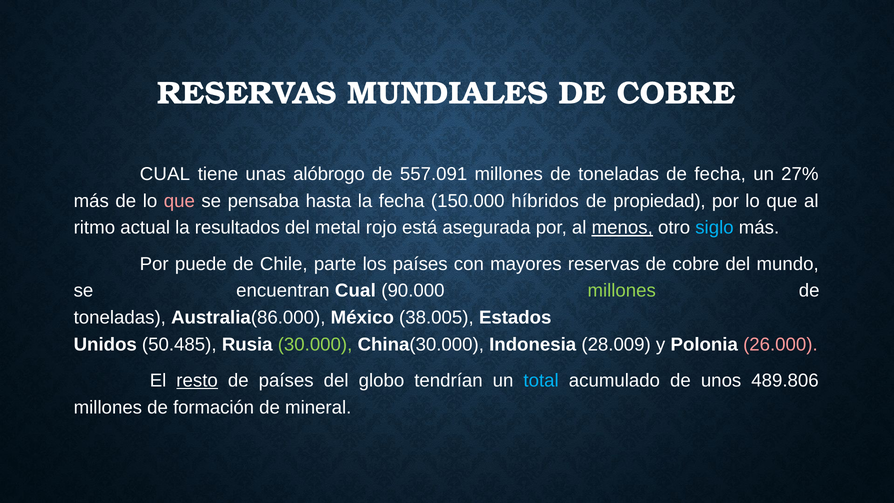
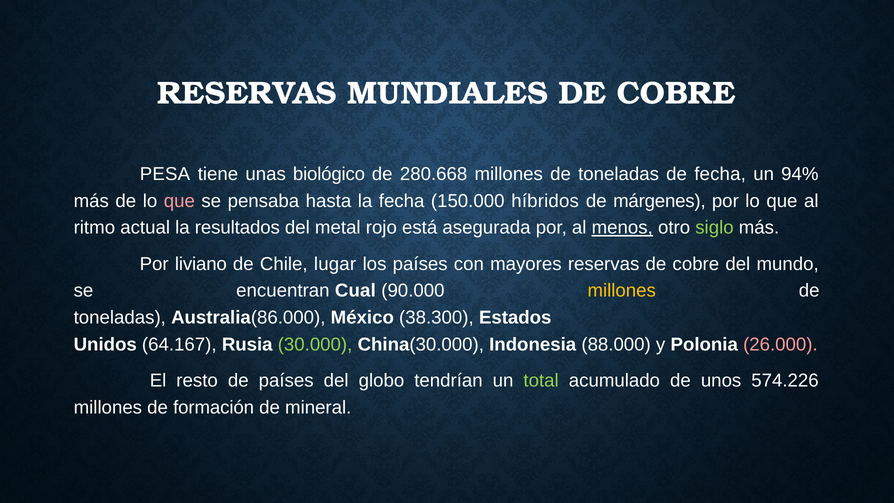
CUAL at (165, 174): CUAL -> PESA
alóbrogo: alóbrogo -> biológico
557.091: 557.091 -> 280.668
27%: 27% -> 94%
propiedad: propiedad -> márgenes
siglo colour: light blue -> light green
puede: puede -> liviano
parte: parte -> lugar
millones at (622, 291) colour: light green -> yellow
38.005: 38.005 -> 38.300
50.485: 50.485 -> 64.167
28.009: 28.009 -> 88.000
resto underline: present -> none
total colour: light blue -> light green
489.806: 489.806 -> 574.226
